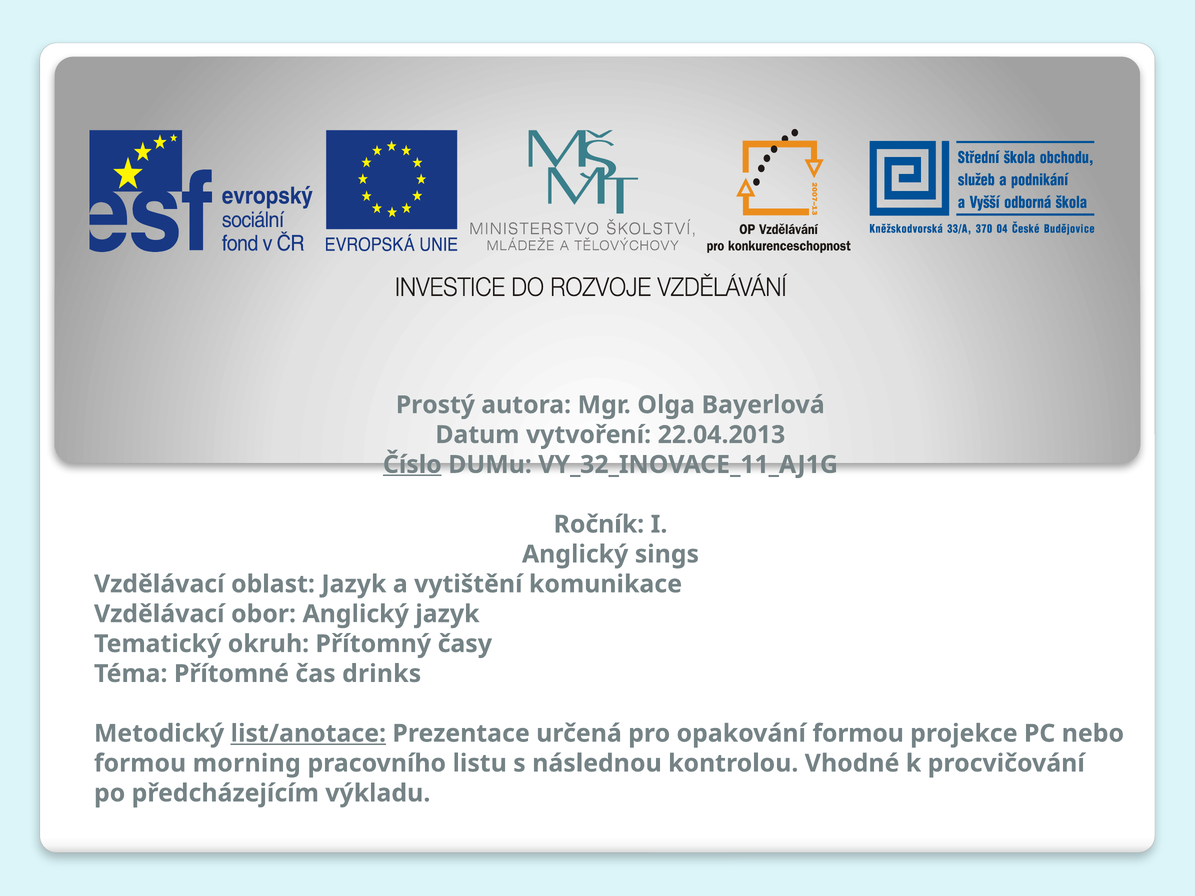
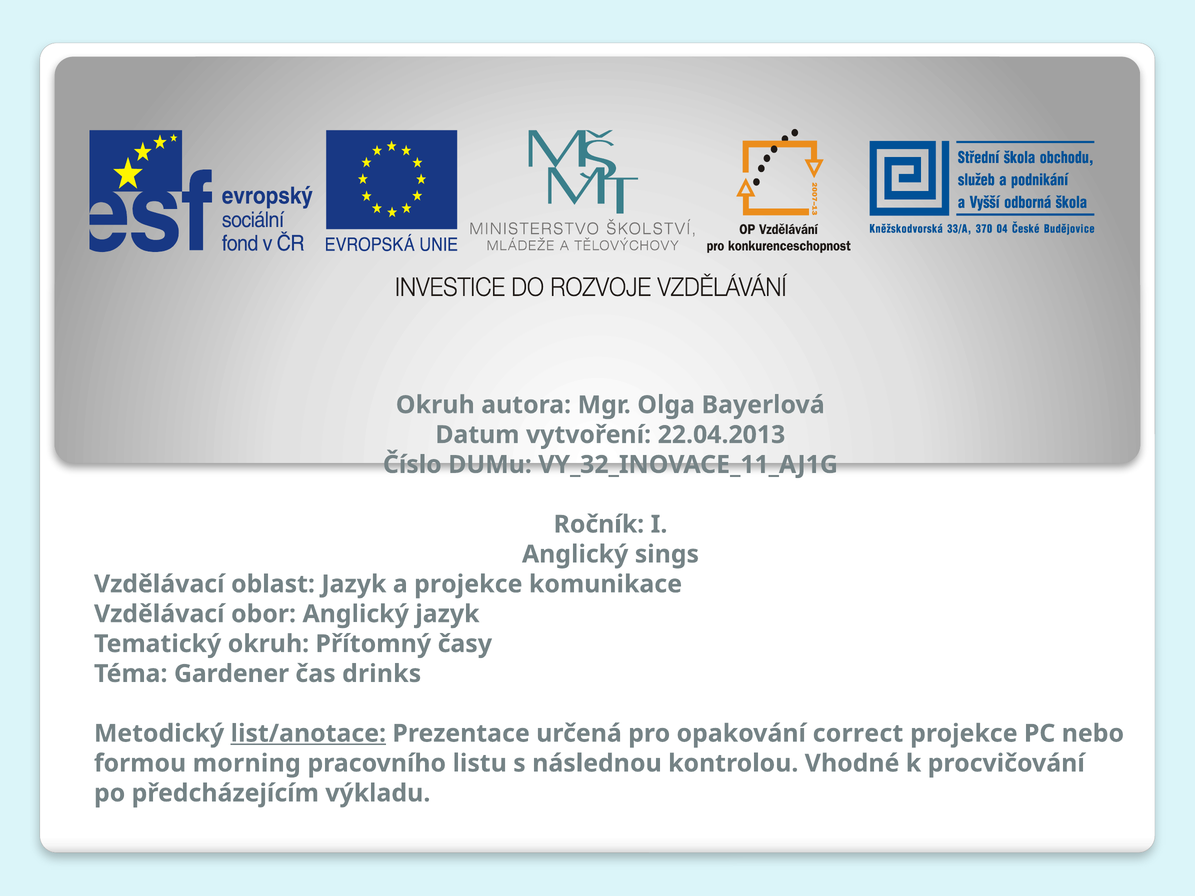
Prostý at (435, 405): Prostý -> Okruh
Číslo underline: present -> none
a vytištění: vytištění -> projekce
Přítomné: Přítomné -> Gardener
opakování formou: formou -> correct
